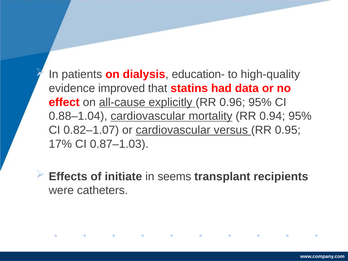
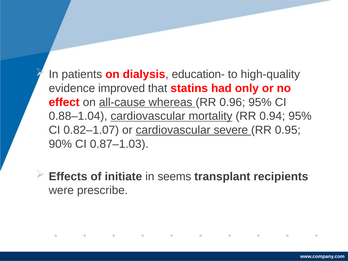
data: data -> only
explicitly: explicitly -> whereas
versus: versus -> severe
17%: 17% -> 90%
catheters: catheters -> prescribe
